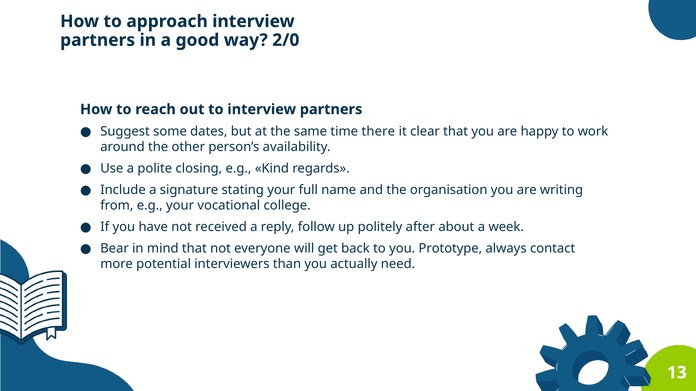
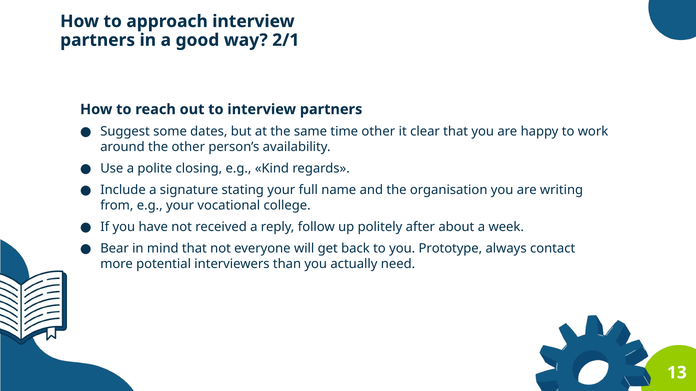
2/0: 2/0 -> 2/1
time there: there -> other
